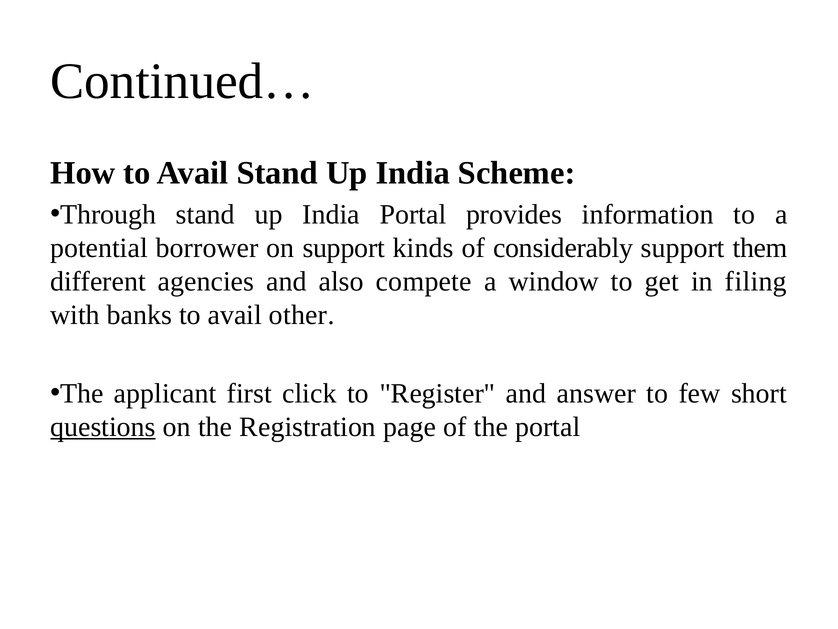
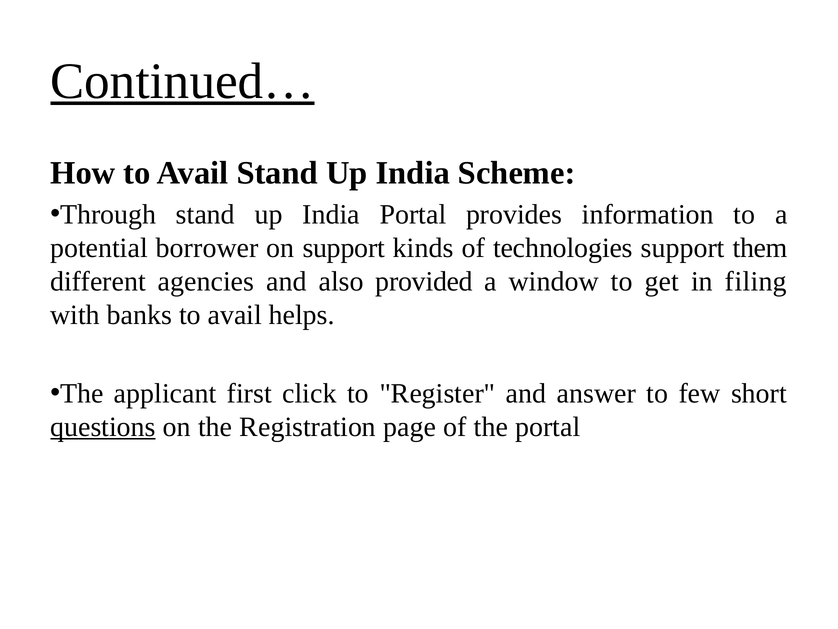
Continued… underline: none -> present
considerably: considerably -> technologies
compete: compete -> provided
other: other -> helps
